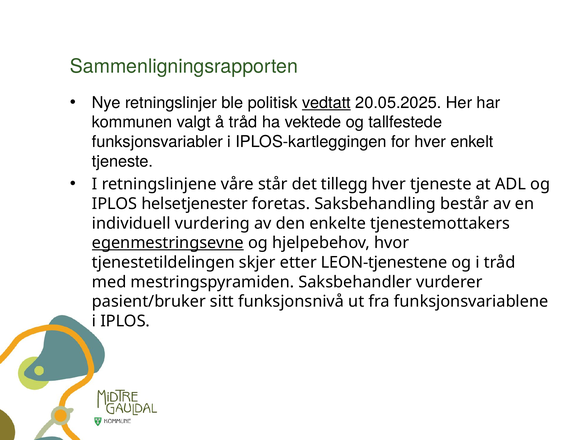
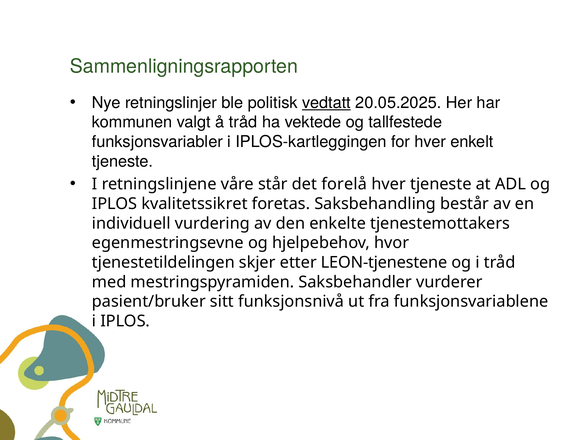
tillegg: tillegg -> forelå
helsetjenester: helsetjenester -> kvalitetssikret
egenmestringsevne underline: present -> none
